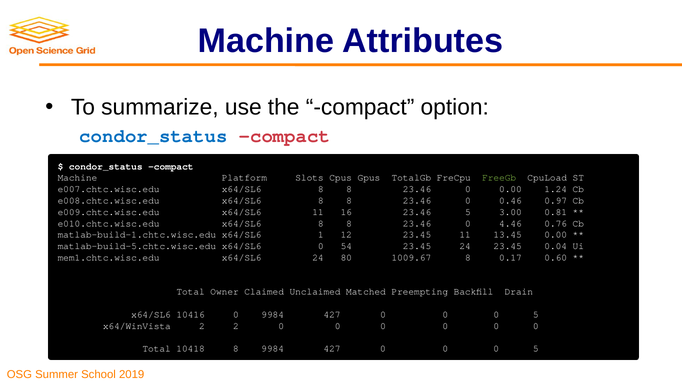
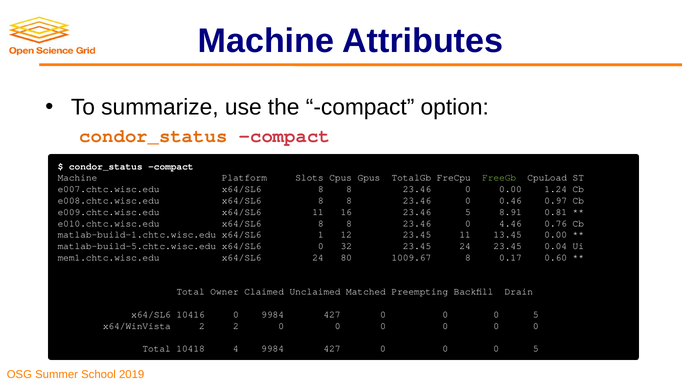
condor_status at (153, 136) colour: blue -> orange
3.00: 3.00 -> 8.91
54: 54 -> 32
10418 8: 8 -> 4
